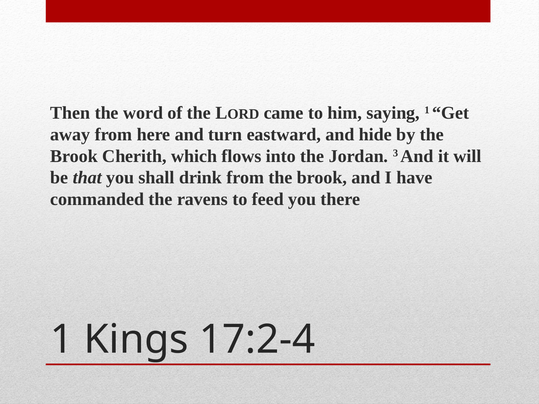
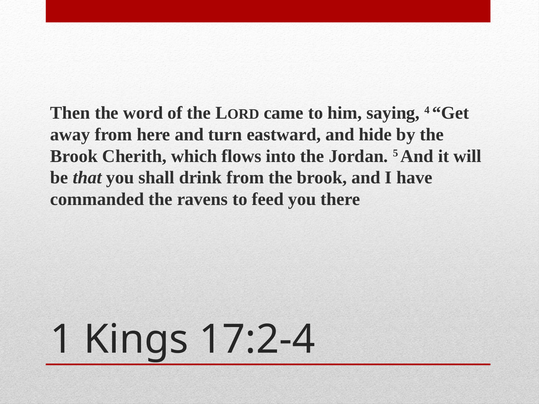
saying 1: 1 -> 4
3: 3 -> 5
